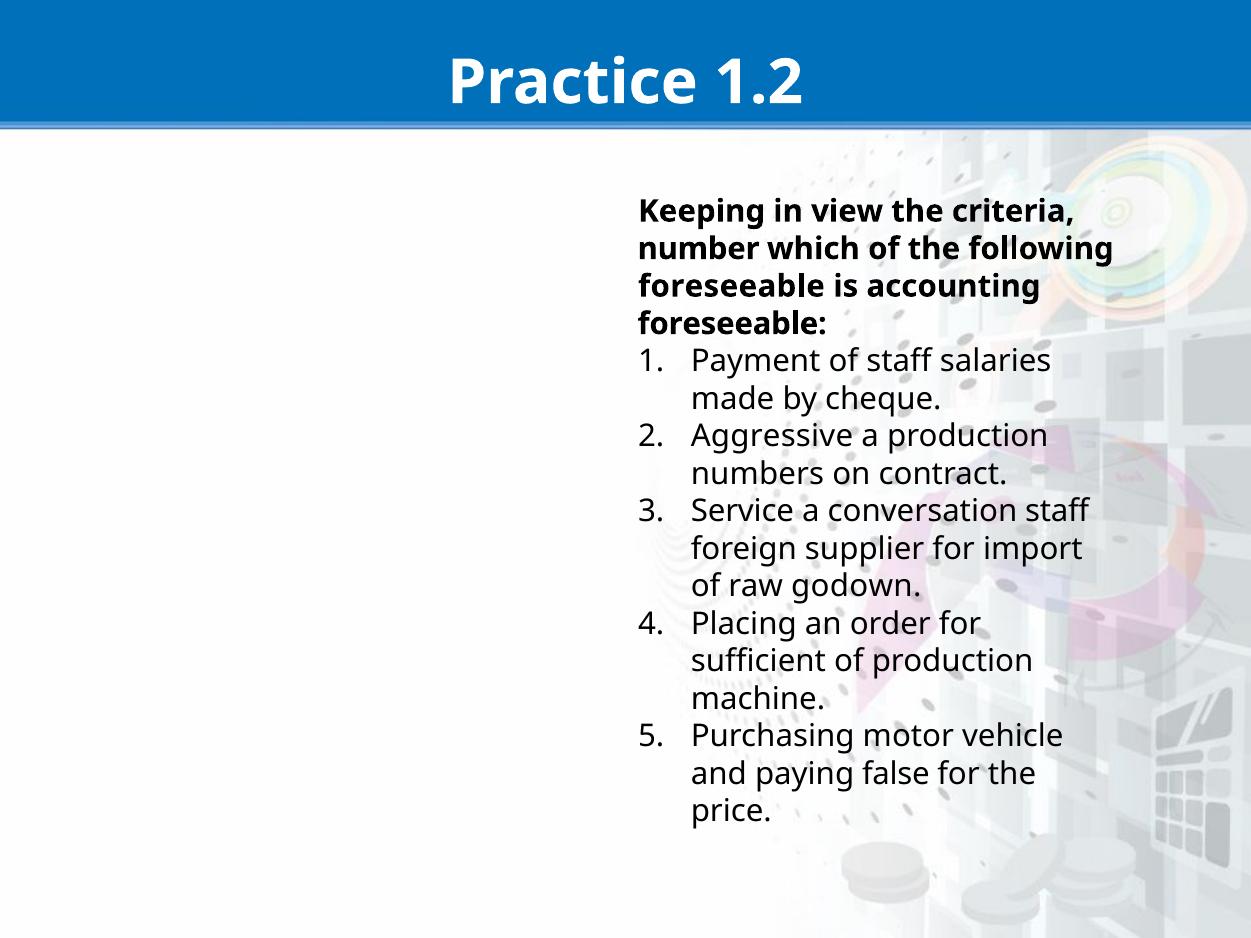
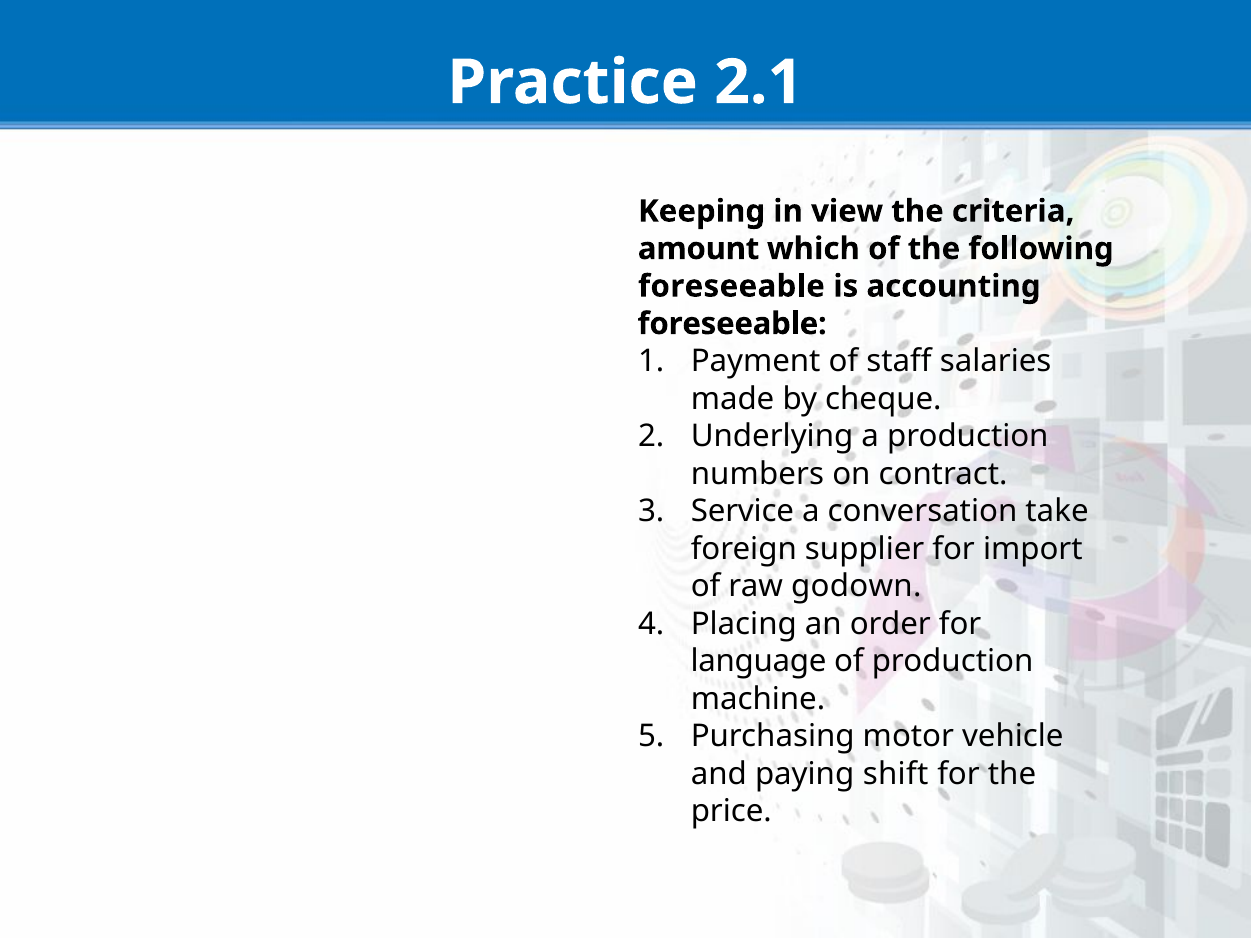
1.2: 1.2 -> 2.1
number: number -> amount
Aggressive: Aggressive -> Underlying
conversation staff: staff -> take
sufficient: sufficient -> language
false: false -> shift
